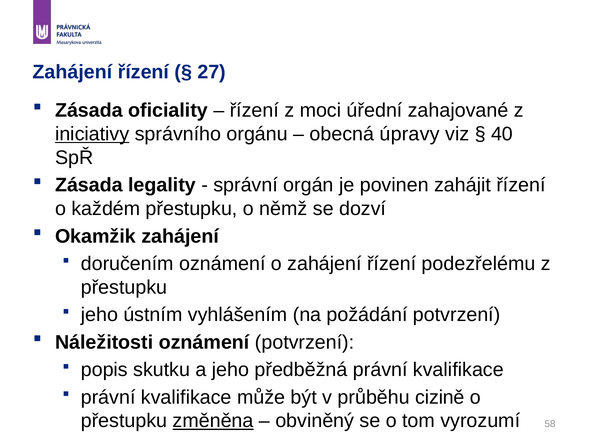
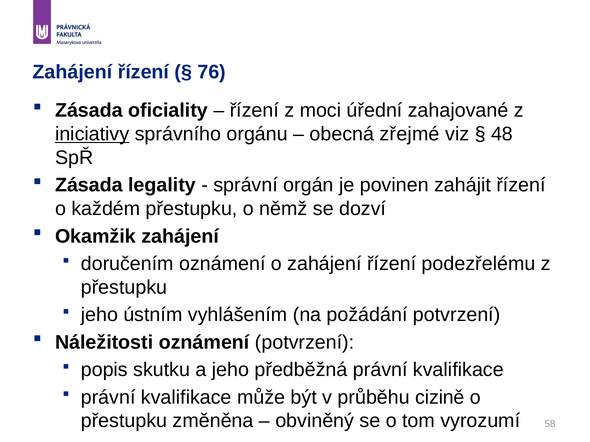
27: 27 -> 76
úpravy: úpravy -> zřejmé
40: 40 -> 48
změněna underline: present -> none
